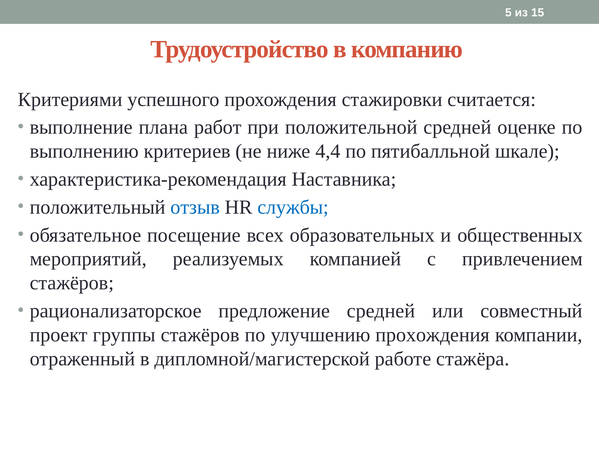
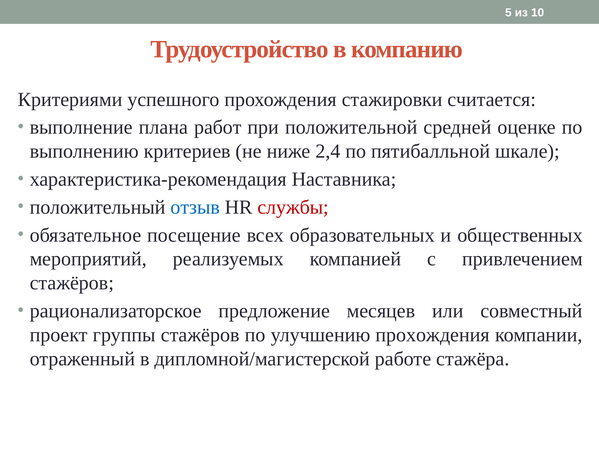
15: 15 -> 10
4,4: 4,4 -> 2,4
службы colour: blue -> red
предложение средней: средней -> месяцев
